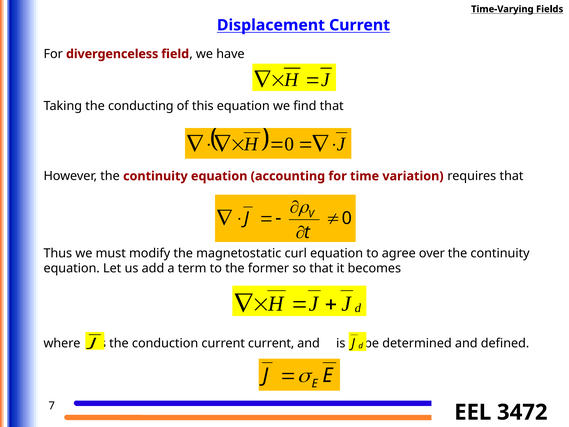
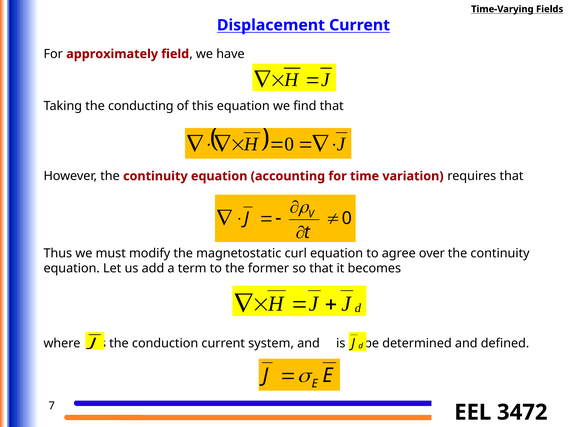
divergenceless: divergenceless -> approximately
current current: current -> system
